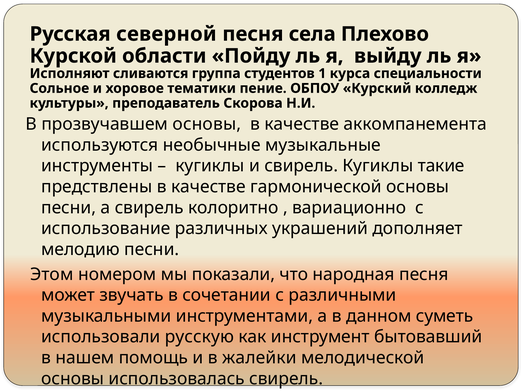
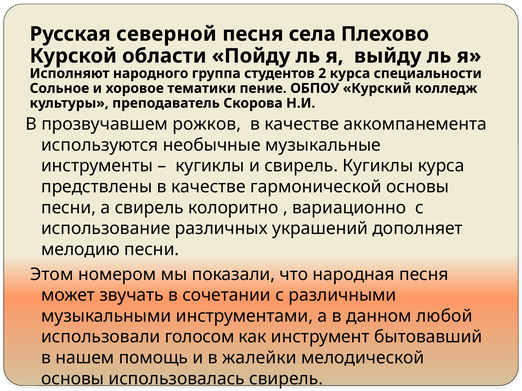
сливаются: сливаются -> народного
1: 1 -> 2
прозвучавшем основы: основы -> рожков
Кугиклы такие: такие -> курса
суметь: суметь -> любой
русскую: русскую -> голосом
